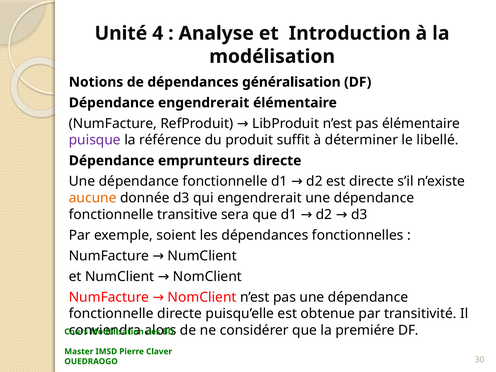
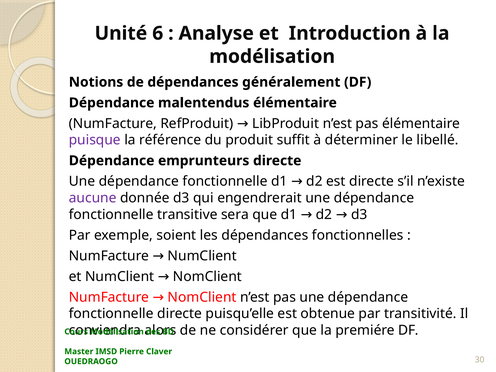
4: 4 -> 6
généralisation: généralisation -> généralement
Dépendance engendrerait: engendrerait -> malentendus
aucune colour: orange -> purple
